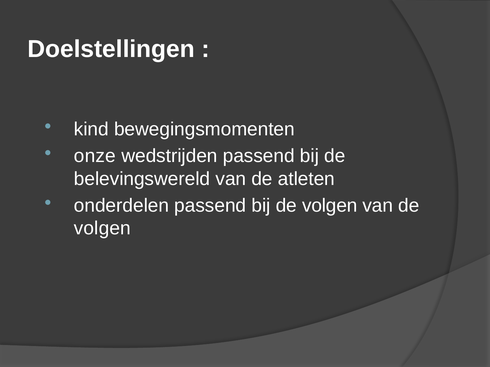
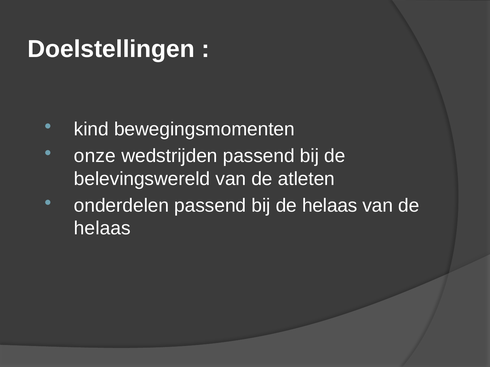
bij de volgen: volgen -> helaas
volgen at (102, 229): volgen -> helaas
